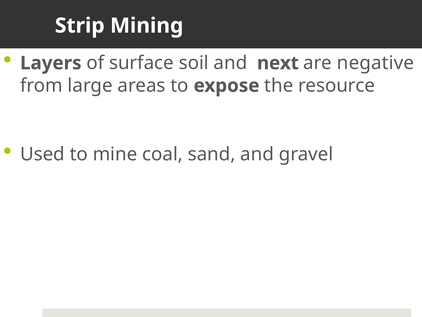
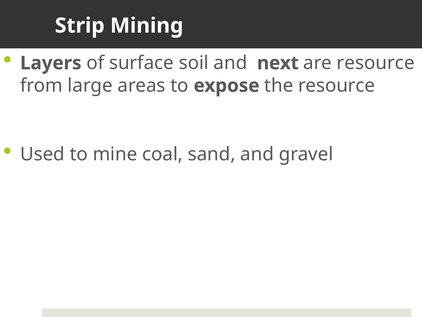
are negative: negative -> resource
